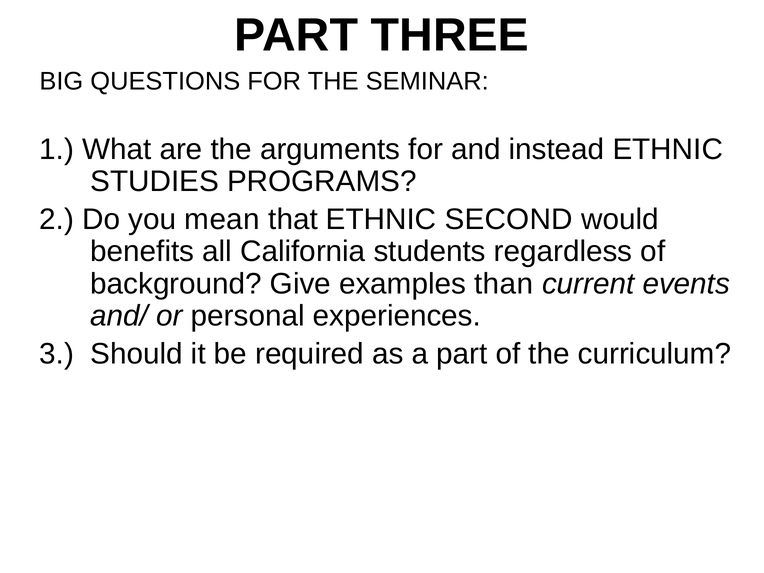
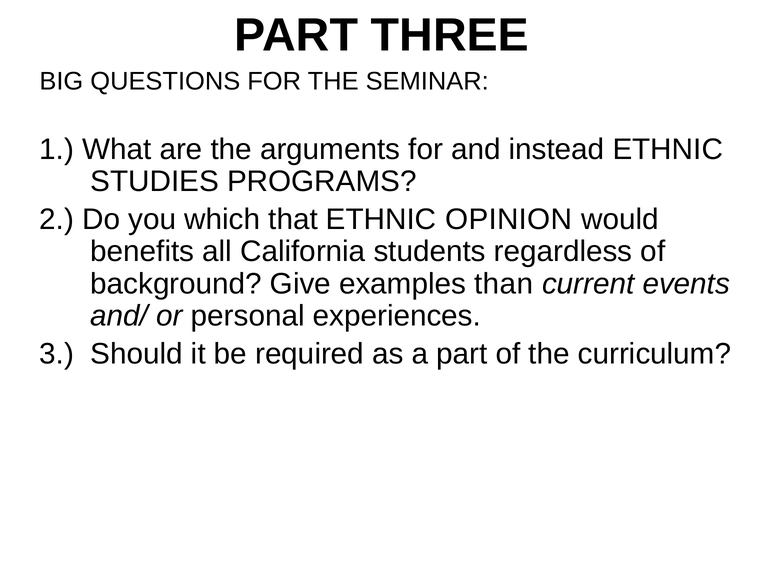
mean: mean -> which
SECOND: SECOND -> OPINION
